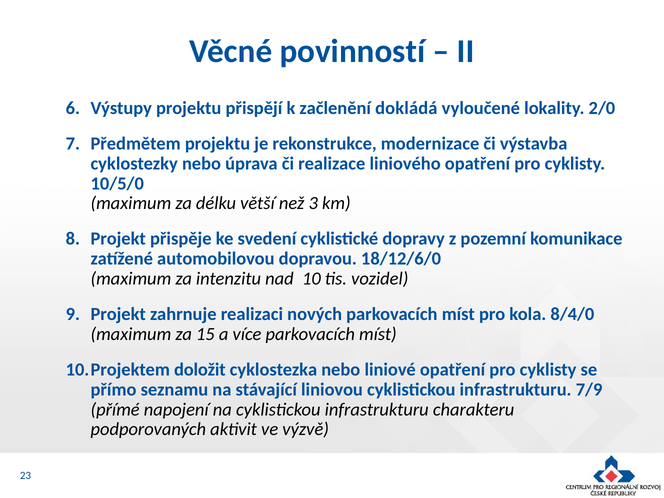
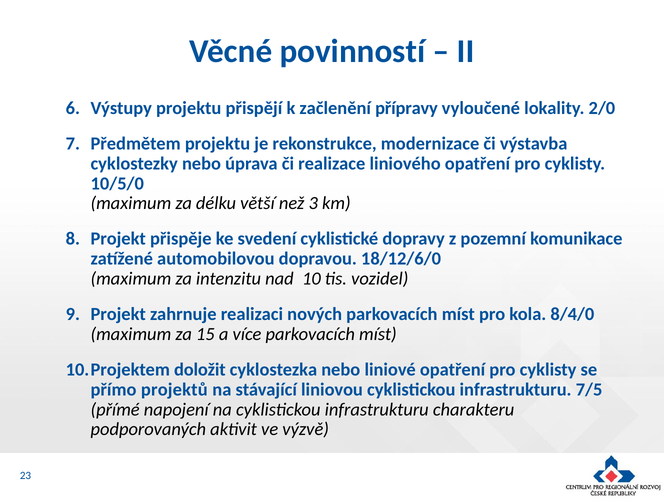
dokládá: dokládá -> přípravy
seznamu: seznamu -> projektů
7/9: 7/9 -> 7/5
